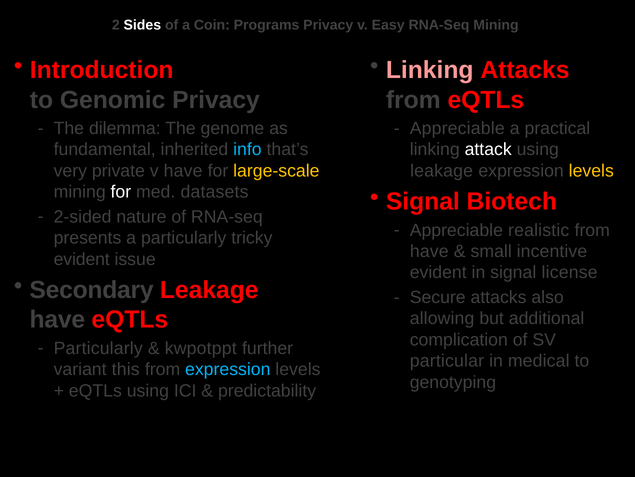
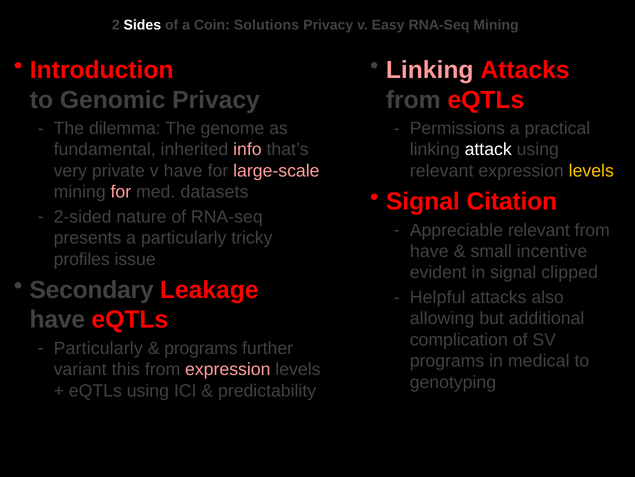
Programs: Programs -> Solutions
Appreciable at (457, 128): Appreciable -> Permissions
info colour: light blue -> pink
large-scale colour: yellow -> pink
leakage at (442, 171): leakage -> relevant
for at (121, 192) colour: white -> pink
Biotech: Biotech -> Citation
Appreciable realistic: realistic -> relevant
evident at (82, 259): evident -> profiles
license: license -> clipped
Secure: Secure -> Helpful
kwpotppt at (201, 348): kwpotppt -> programs
particular at (447, 360): particular -> programs
expression at (228, 369) colour: light blue -> pink
